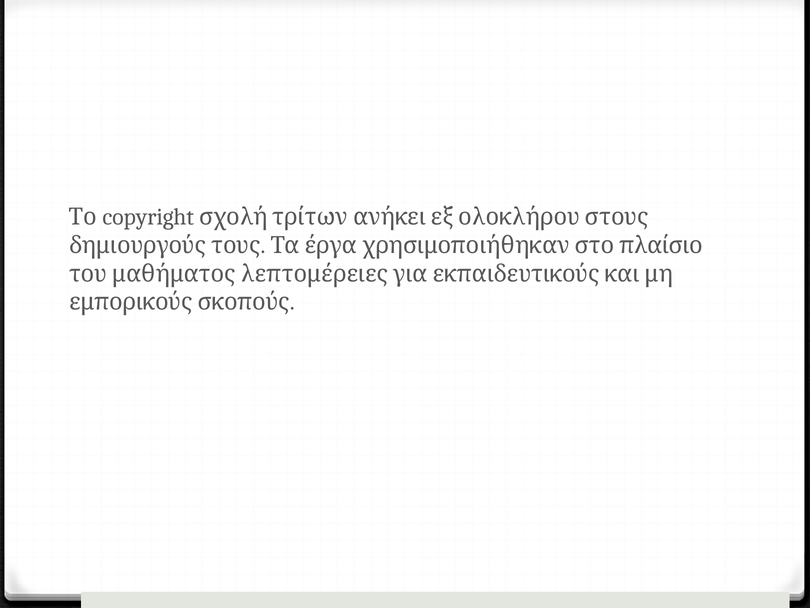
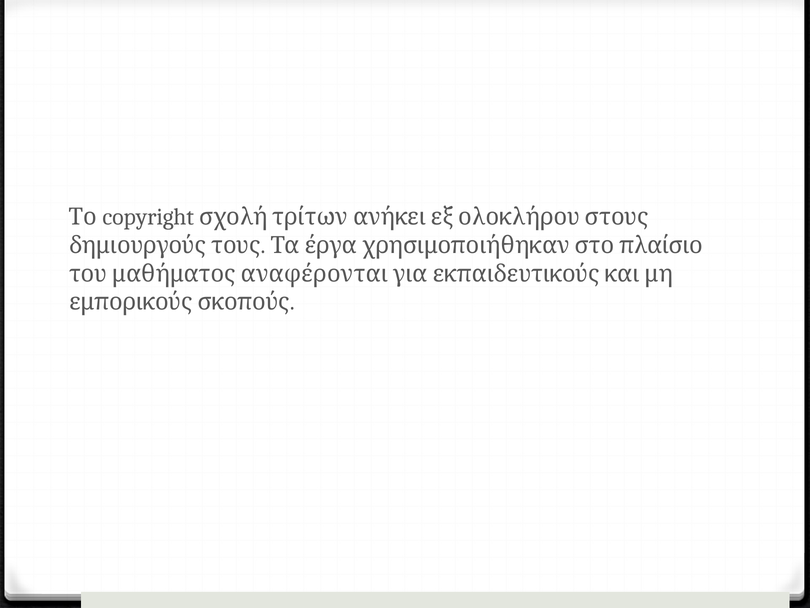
λεπτομέρειες: λεπτομέρειες -> αναφέρονται
